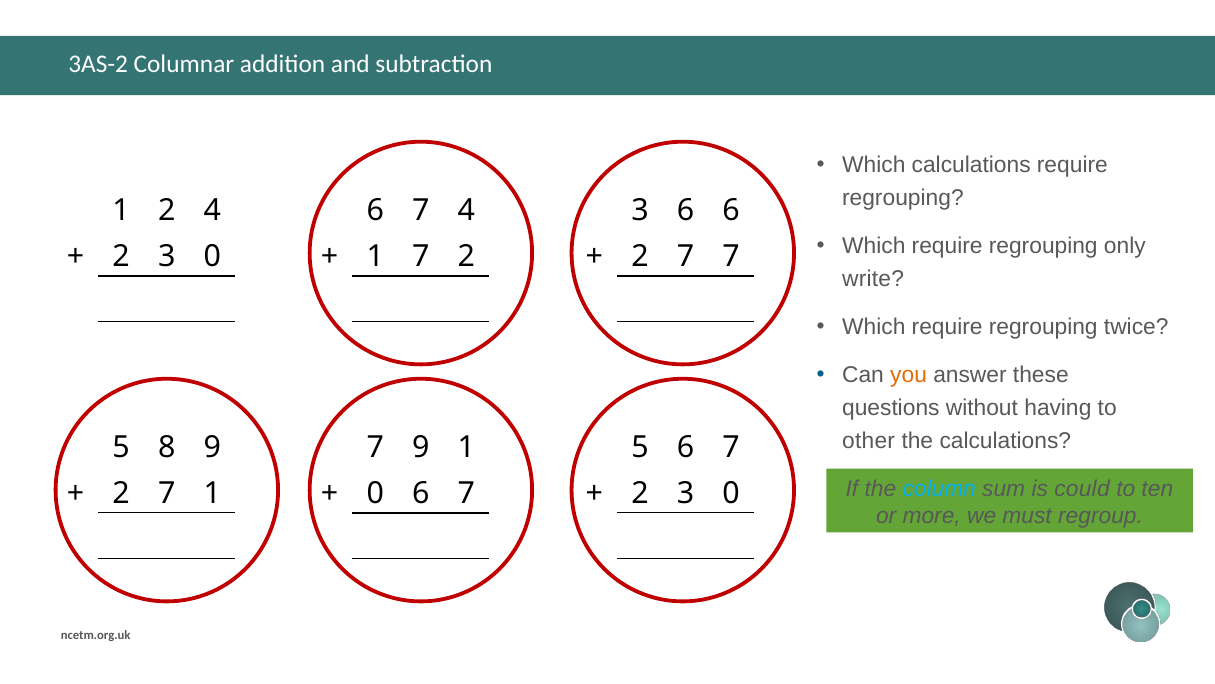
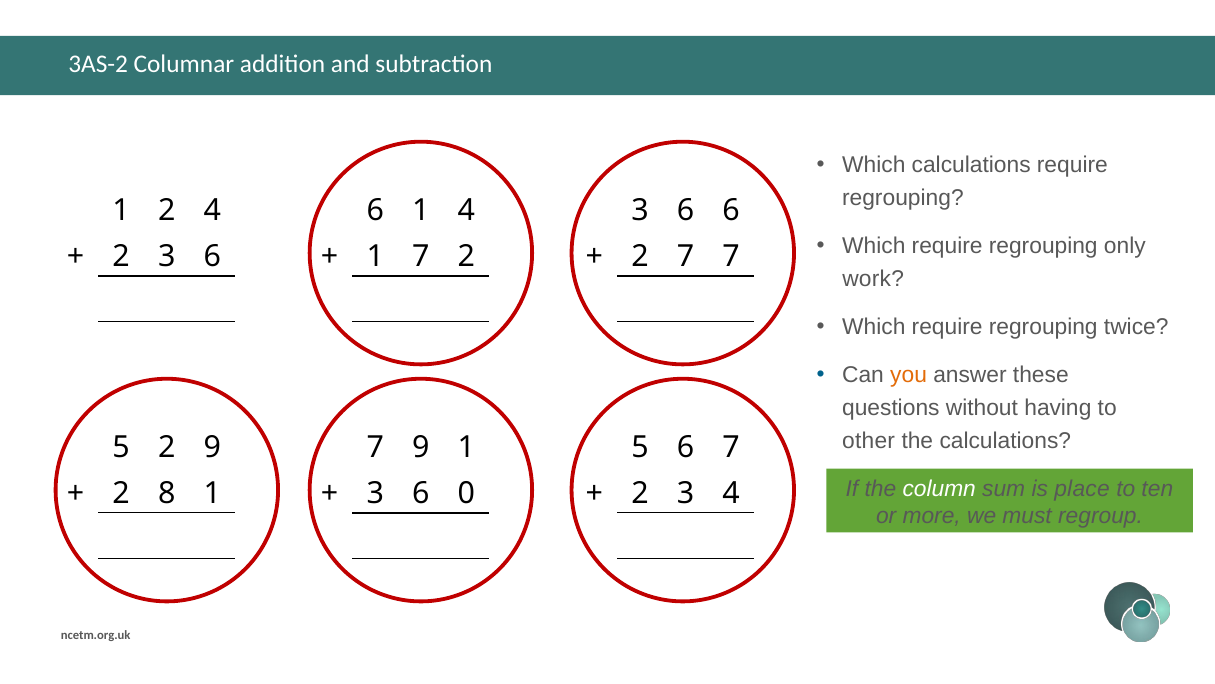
7 at (421, 211): 7 -> 1
0 at (212, 256): 0 -> 6
write: write -> work
5 8: 8 -> 2
7 at (167, 493): 7 -> 8
0 at (731, 493): 0 -> 4
column colour: light blue -> white
could: could -> place
0 at (375, 493): 0 -> 3
7 at (466, 493): 7 -> 0
